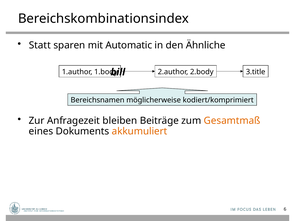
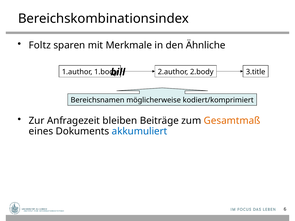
Statt: Statt -> Foltz
Automatic: Automatic -> Merkmale
akkumuliert colour: orange -> blue
